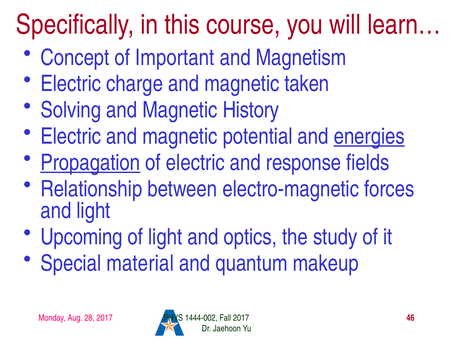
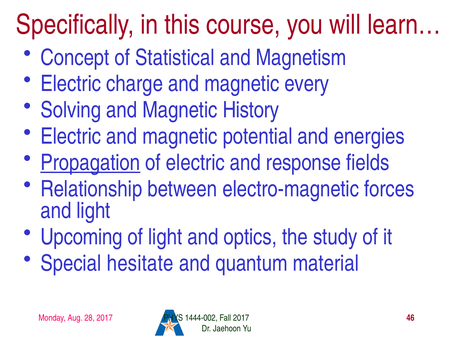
Important: Important -> Statistical
taken: taken -> every
energies underline: present -> none
material: material -> hesitate
makeup: makeup -> material
